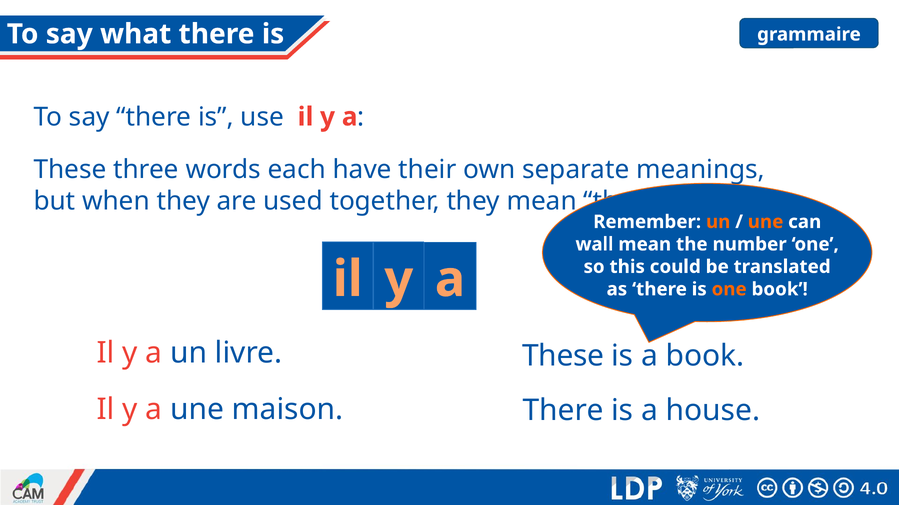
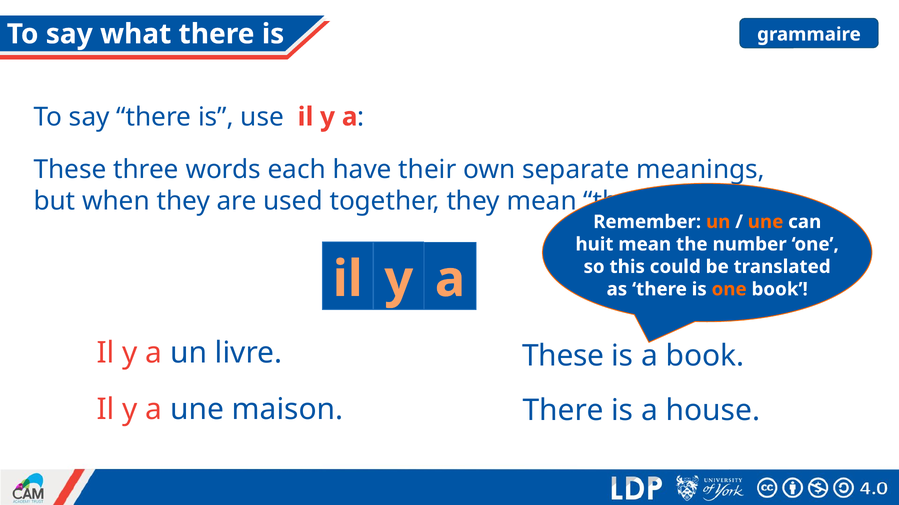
wall: wall -> huit
